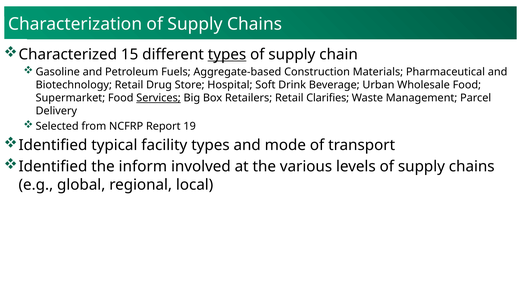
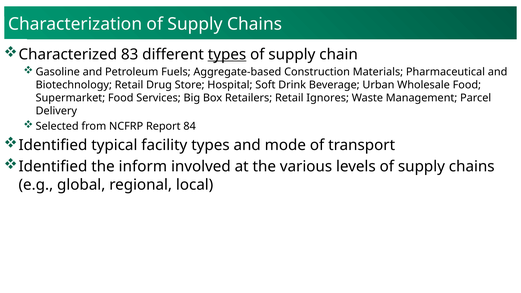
15: 15 -> 83
Services underline: present -> none
Clarifies: Clarifies -> Ignores
19: 19 -> 84
